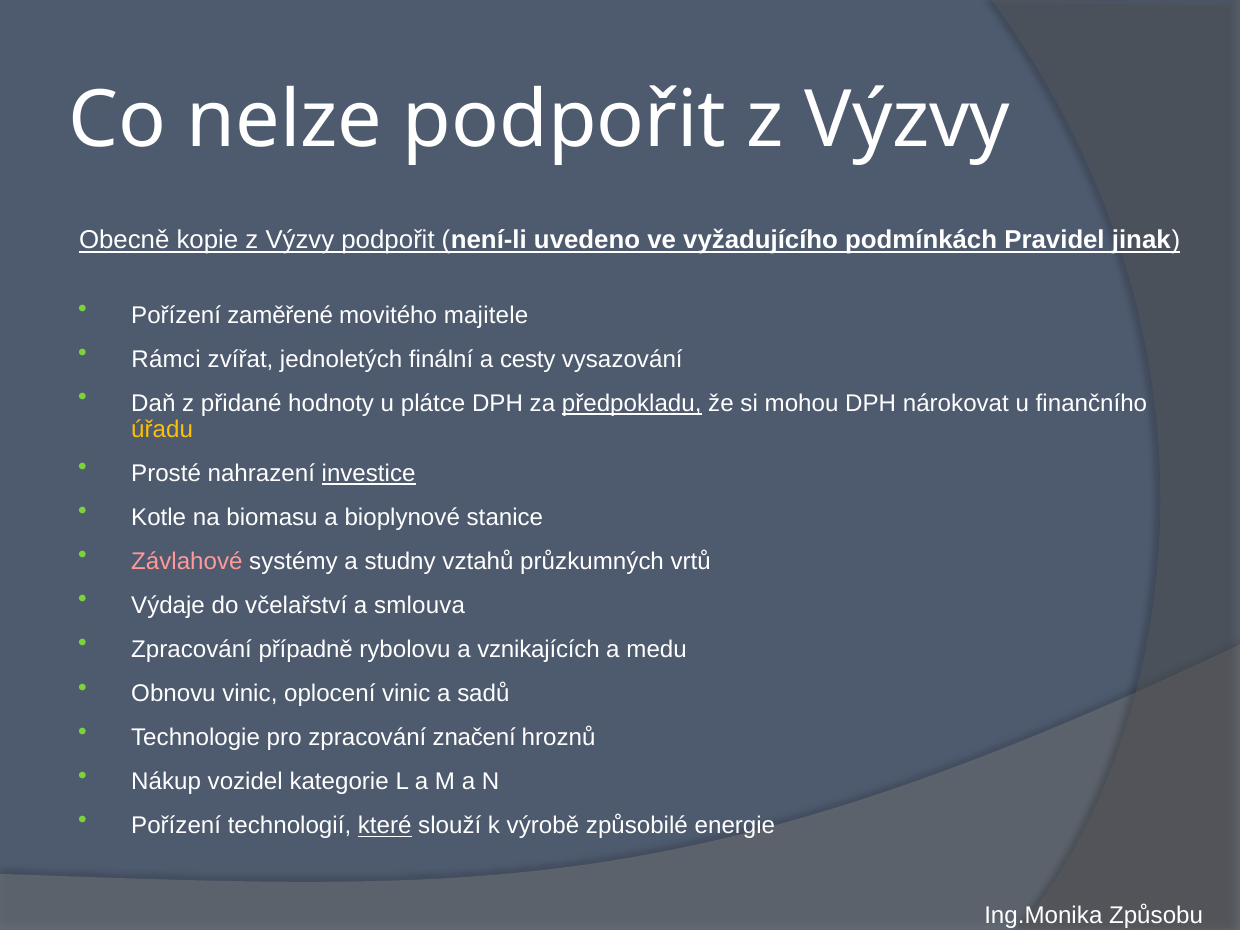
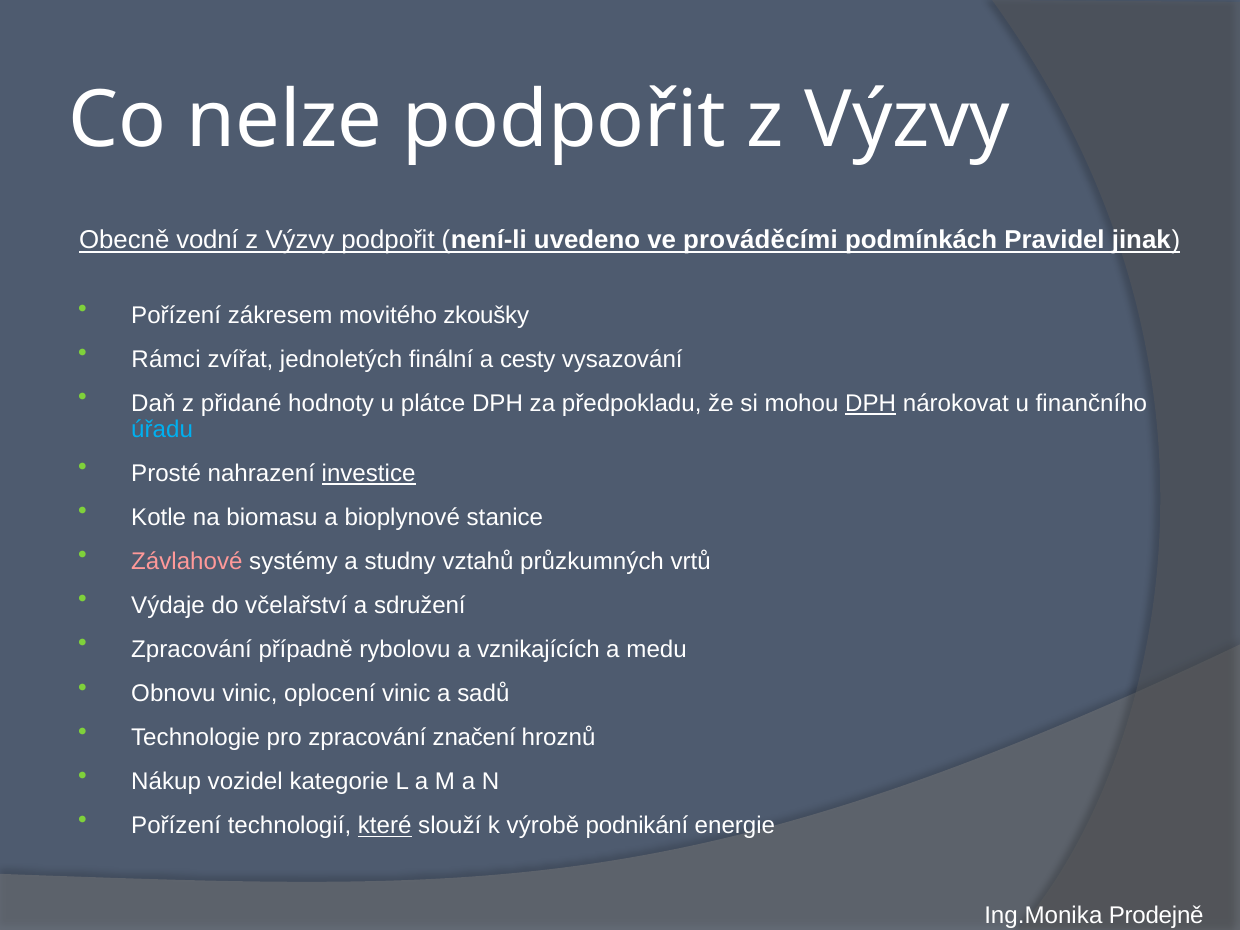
kopie: kopie -> vodní
vyžadujícího: vyžadujícího -> prováděcími
zaměřené: zaměřené -> zákresem
majitele: majitele -> zkoušky
předpokladu underline: present -> none
DPH at (871, 404) underline: none -> present
úřadu colour: yellow -> light blue
smlouva: smlouva -> sdružení
způsobilé: způsobilé -> podnikání
Způsobu: Způsobu -> Prodejně
